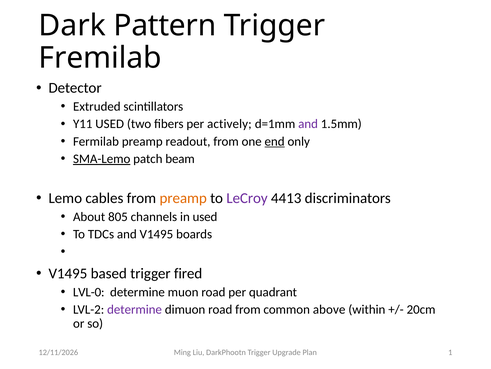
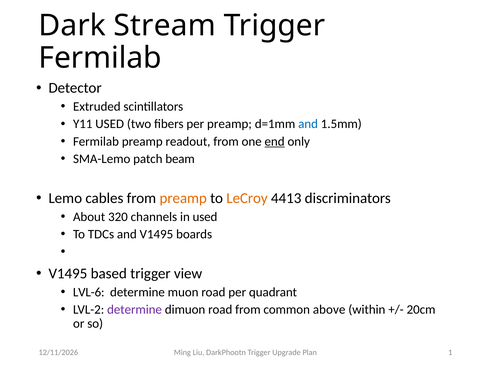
Pattern: Pattern -> Stream
Fremilab at (100, 58): Fremilab -> Fermilab
per actively: actively -> preamp
and at (308, 124) colour: purple -> blue
SMA-Lemo underline: present -> none
LeCroy colour: purple -> orange
805: 805 -> 320
fired: fired -> view
LVL-0: LVL-0 -> LVL-6
